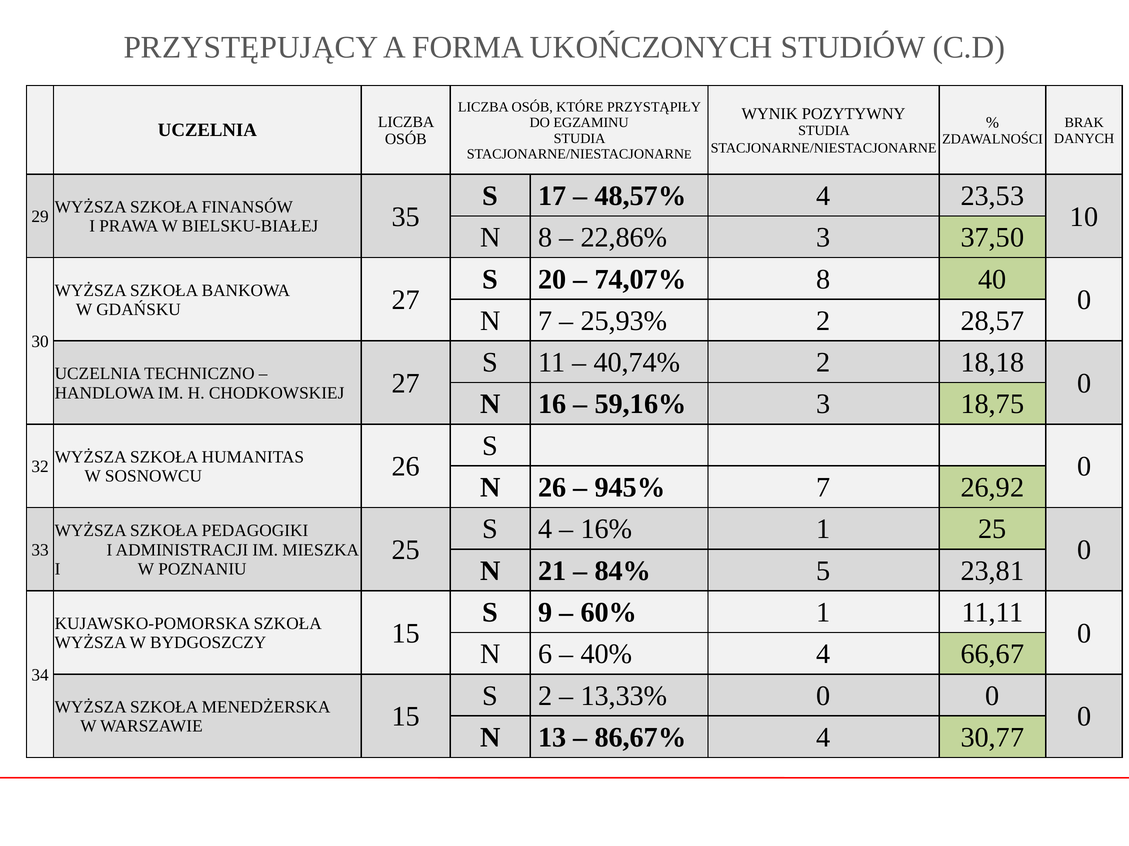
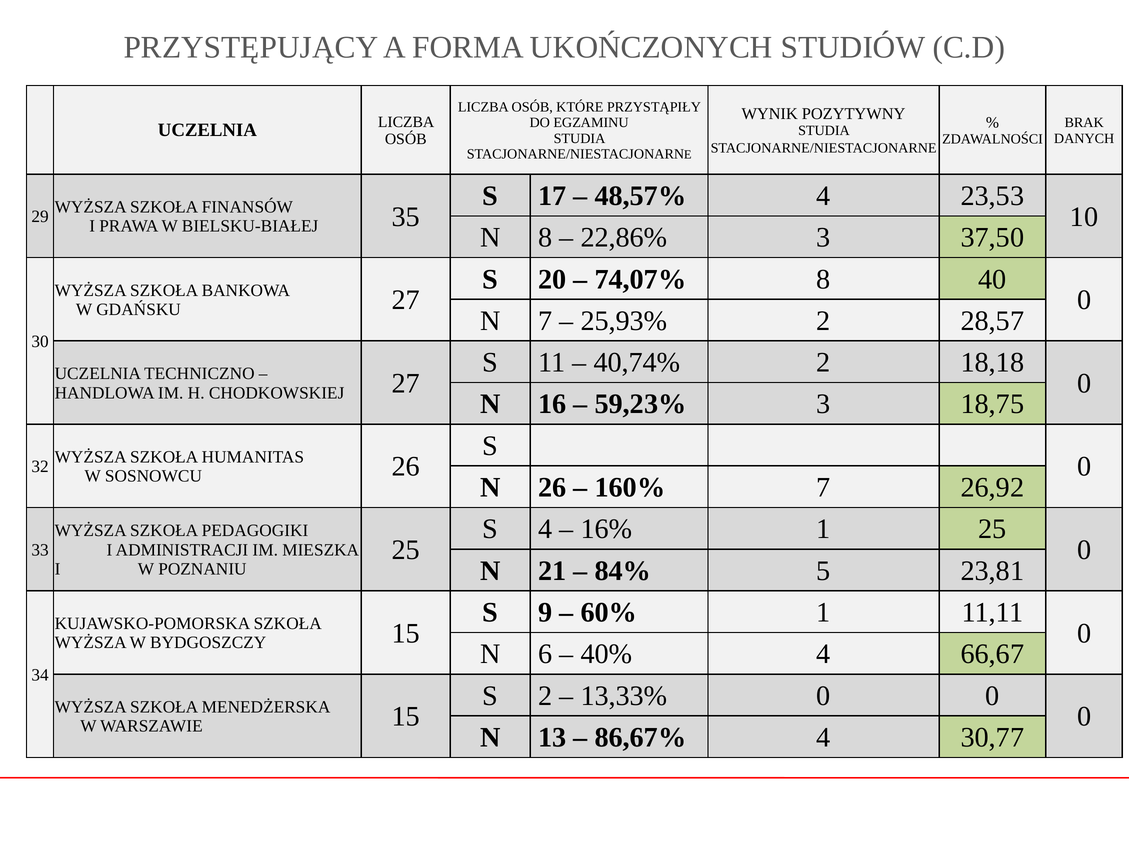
59,16%: 59,16% -> 59,23%
945%: 945% -> 160%
